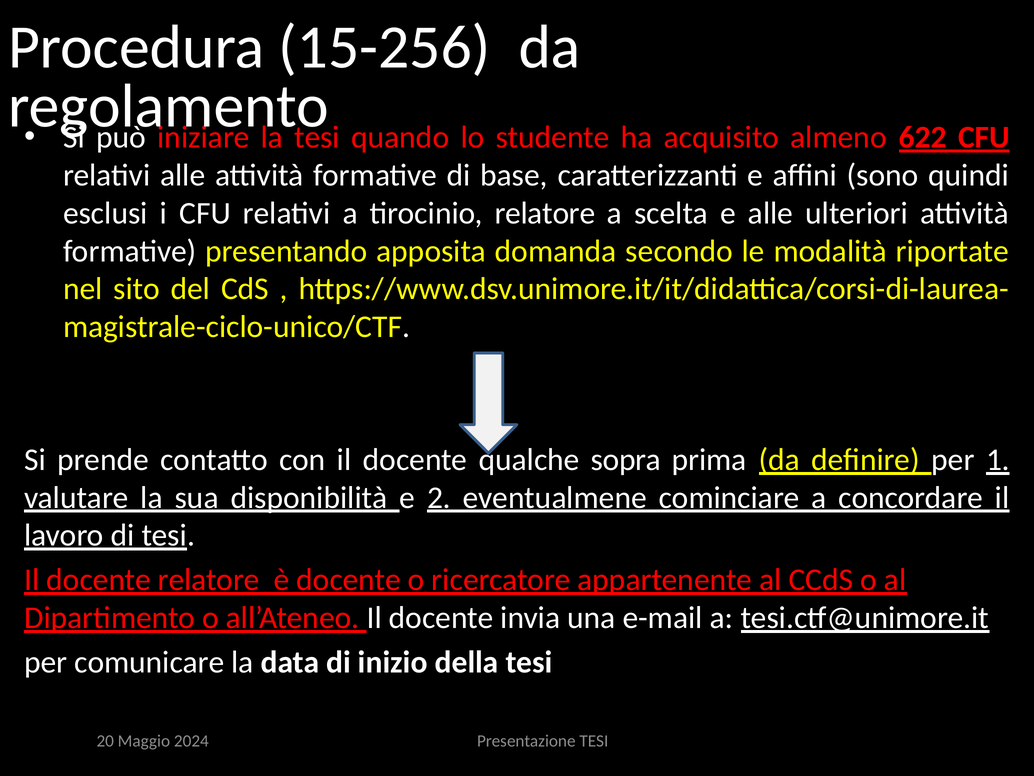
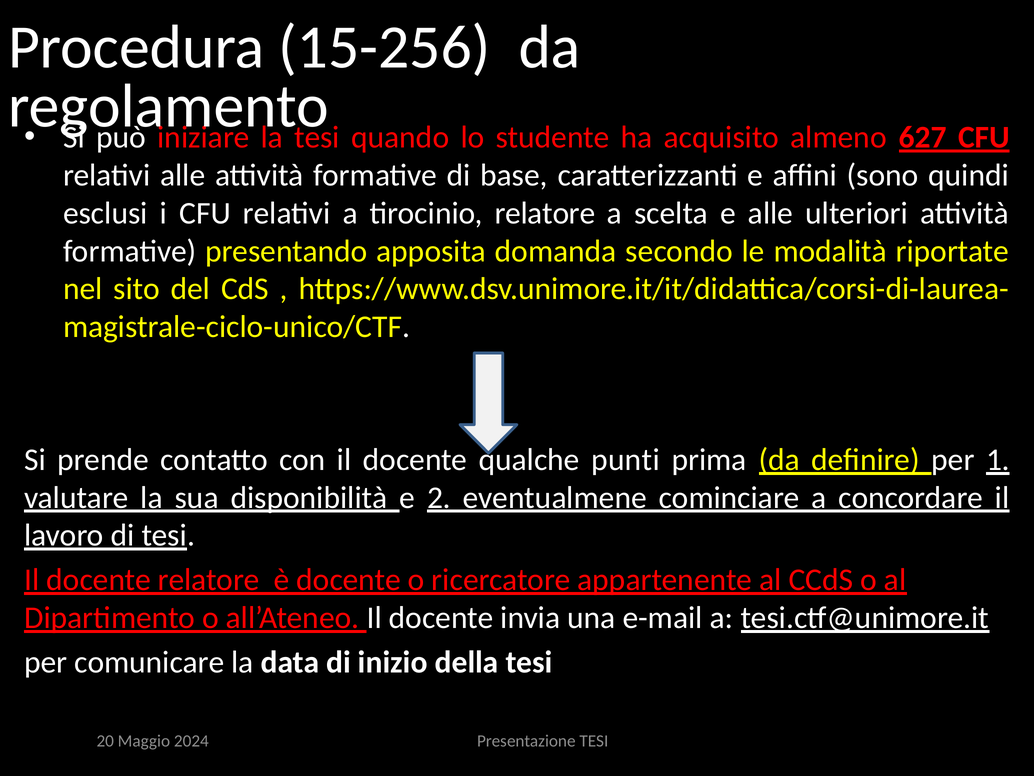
622: 622 -> 627
sopra: sopra -> punti
